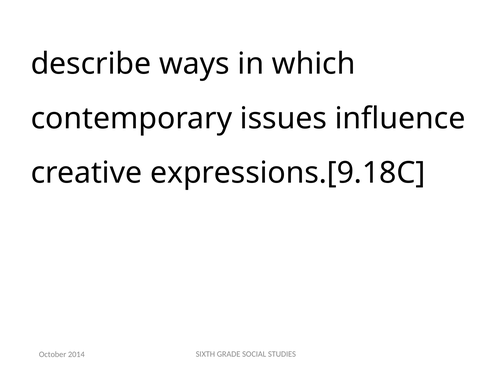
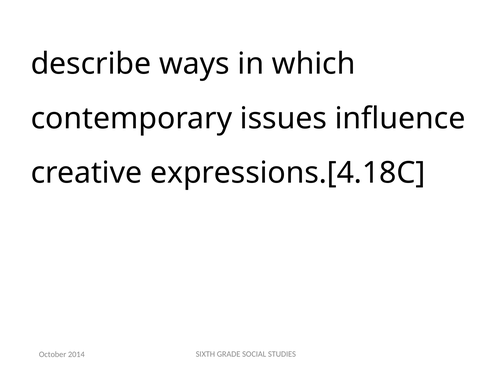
expressions.[9.18C: expressions.[9.18C -> expressions.[4.18C
